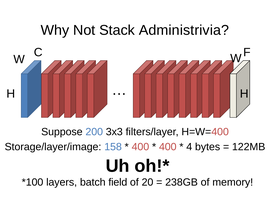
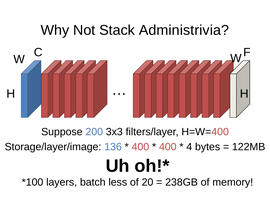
158: 158 -> 136
field: field -> less
